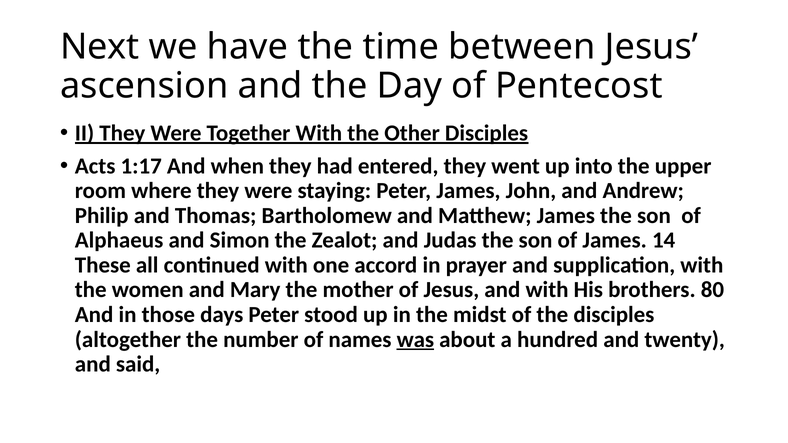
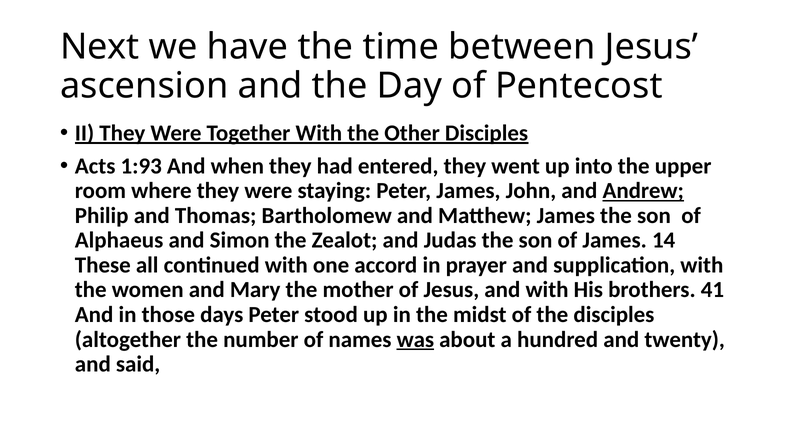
1:17: 1:17 -> 1:93
Andrew underline: none -> present
80: 80 -> 41
